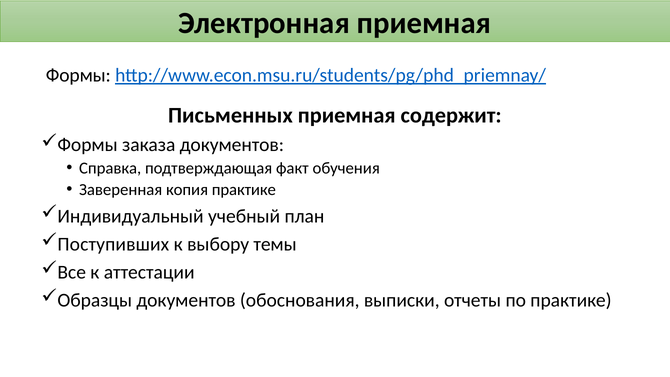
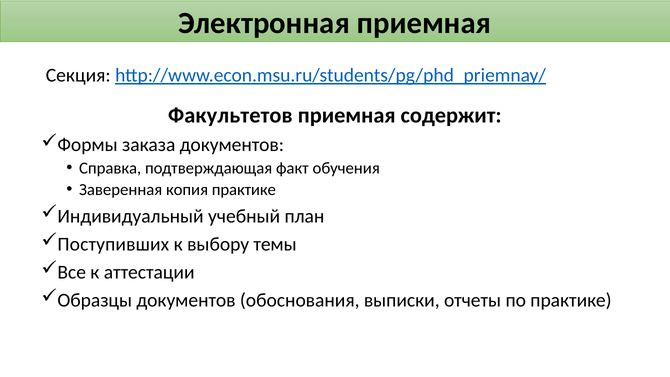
Формы at (78, 75): Формы -> Секция
Письменных: Письменных -> Факультетов
